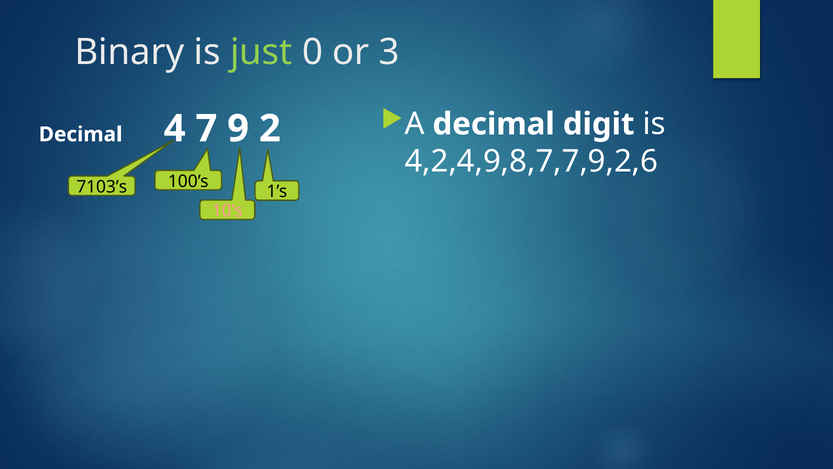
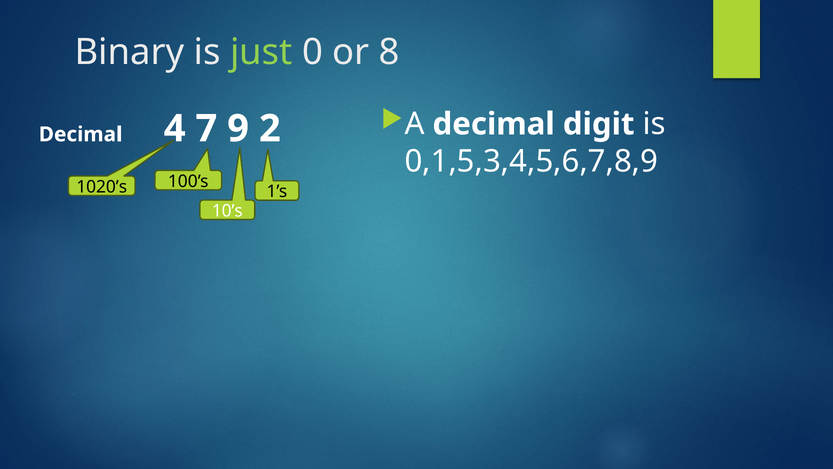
3: 3 -> 8
4,2,4,9,8,7,7,9,2,6: 4,2,4,9,8,7,7,9,2,6 -> 0,1,5,3,4,5,6,7,8,9
7103’s: 7103’s -> 1020’s
10’s colour: pink -> white
